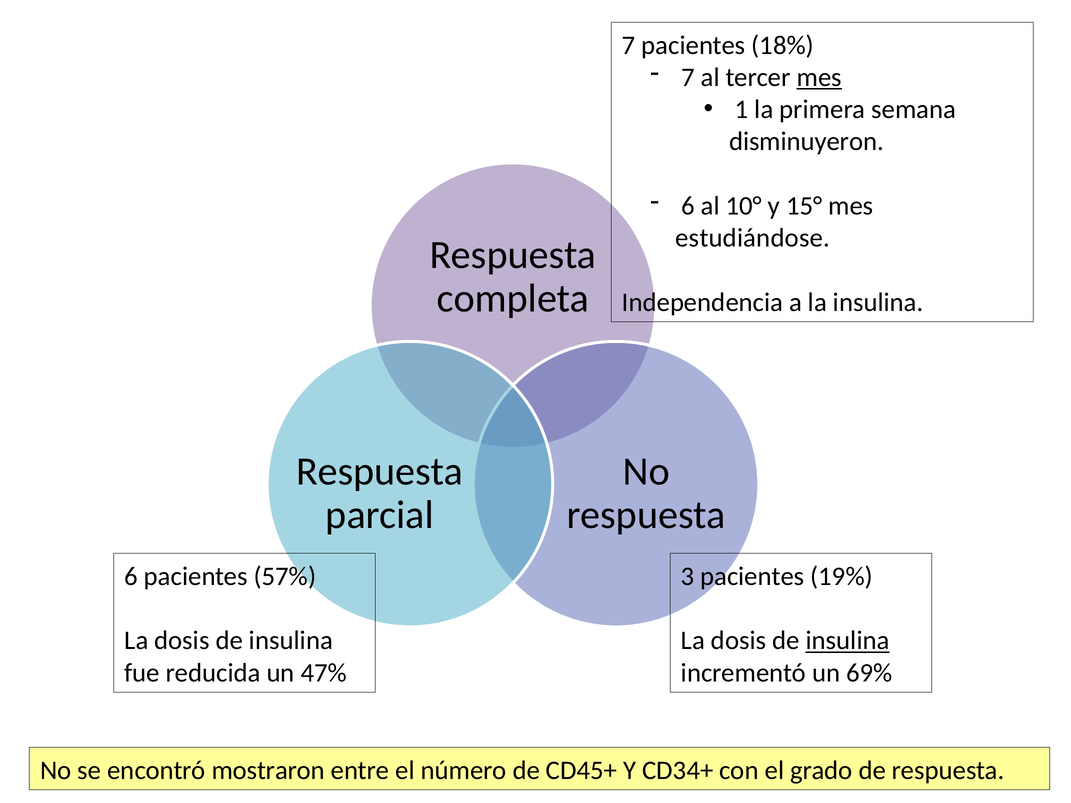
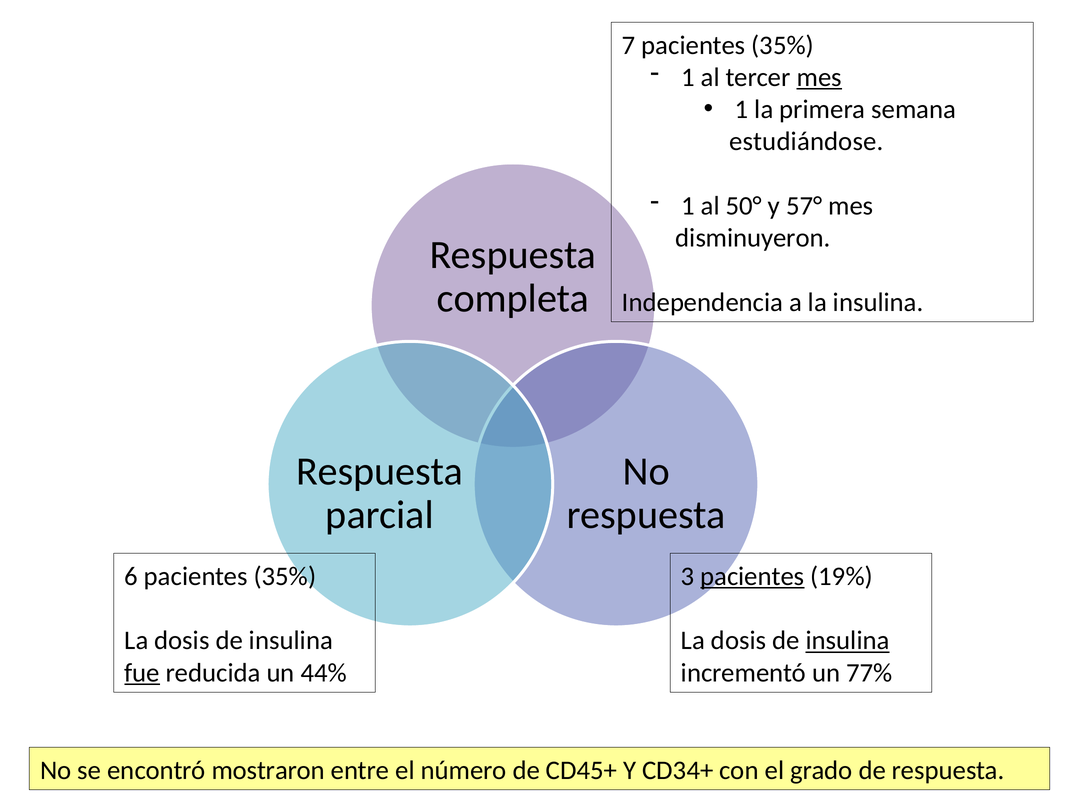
7 pacientes 18%: 18% -> 35%
7 at (688, 77): 7 -> 1
disminuyeron: disminuyeron -> estudiándose
6 at (688, 206): 6 -> 1
10°: 10° -> 50°
15°: 15° -> 57°
estudiándose: estudiándose -> disminuyeron
6 pacientes 57%: 57% -> 35%
pacientes at (752, 577) underline: none -> present
fue underline: none -> present
47%: 47% -> 44%
69%: 69% -> 77%
